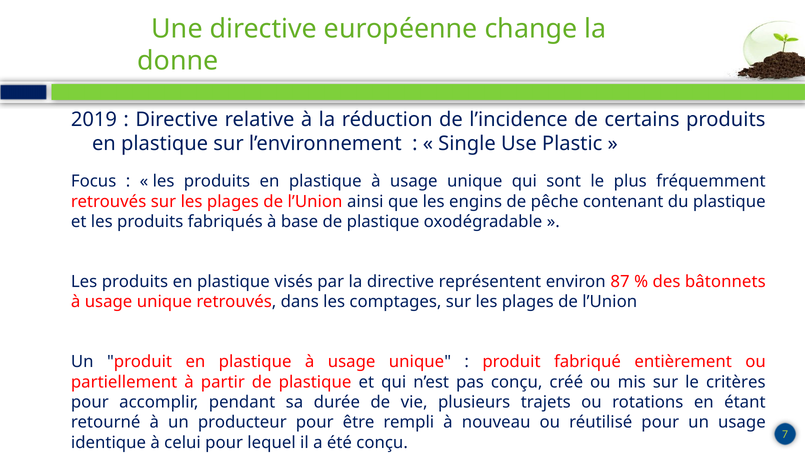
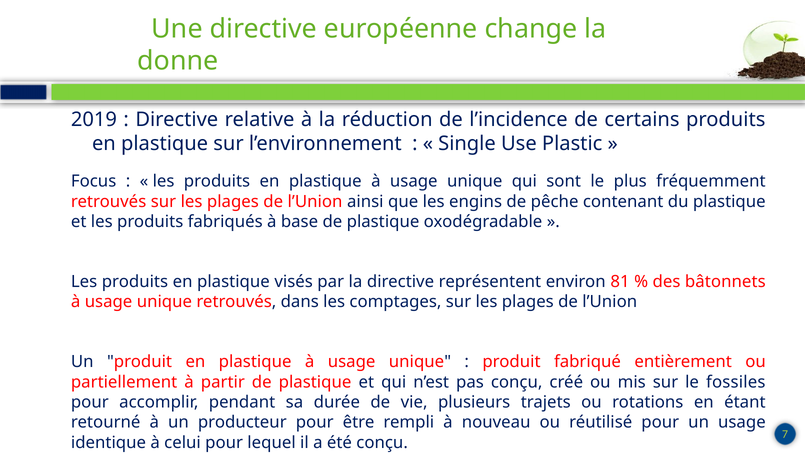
87: 87 -> 81
critères: critères -> fossiles
